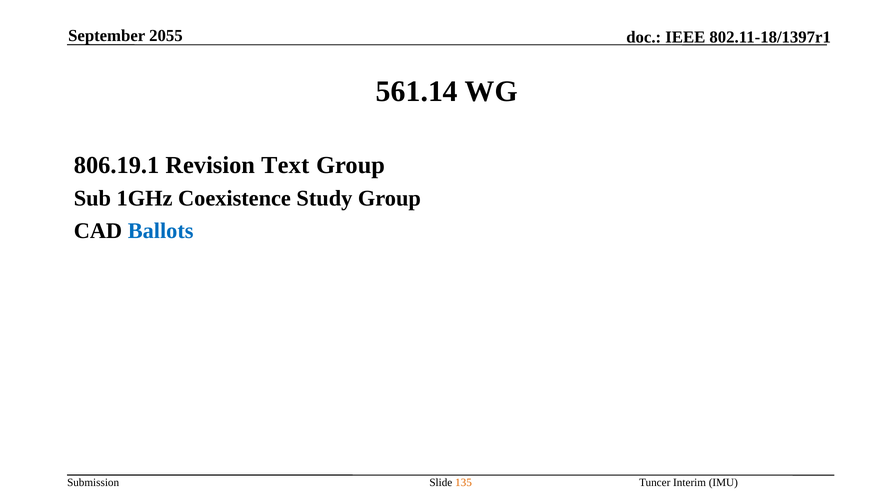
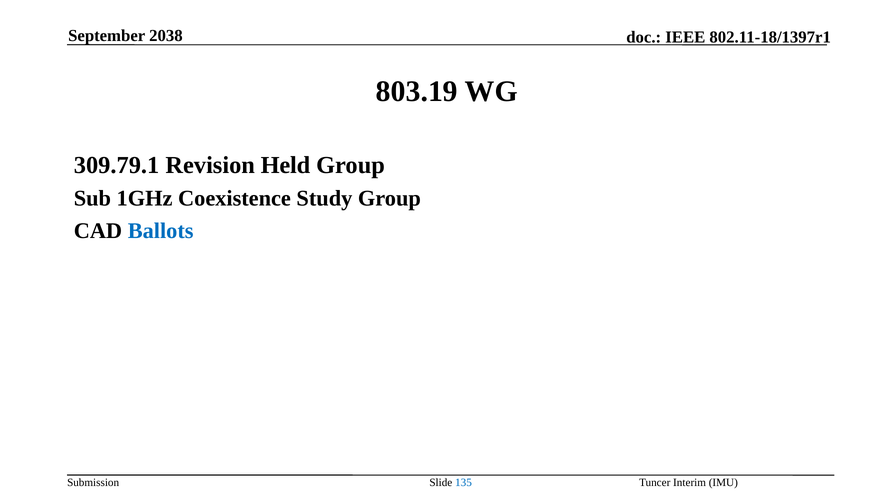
2055: 2055 -> 2038
561.14: 561.14 -> 803.19
806.19.1: 806.19.1 -> 309.79.1
Text: Text -> Held
135 colour: orange -> blue
